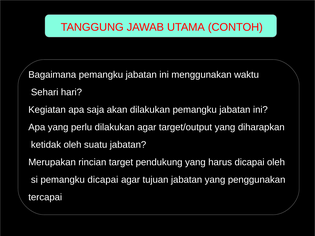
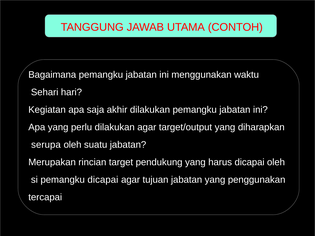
akan: akan -> akhir
ketidak: ketidak -> serupa
